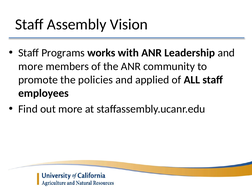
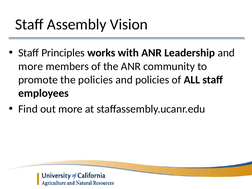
Programs: Programs -> Principles
and applied: applied -> policies
